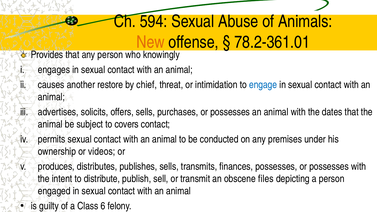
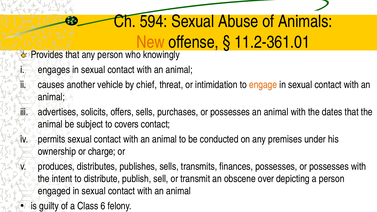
78.2-361.01: 78.2-361.01 -> 11.2-361.01
restore: restore -> vehicle
engage colour: blue -> orange
videos: videos -> charge
files: files -> over
